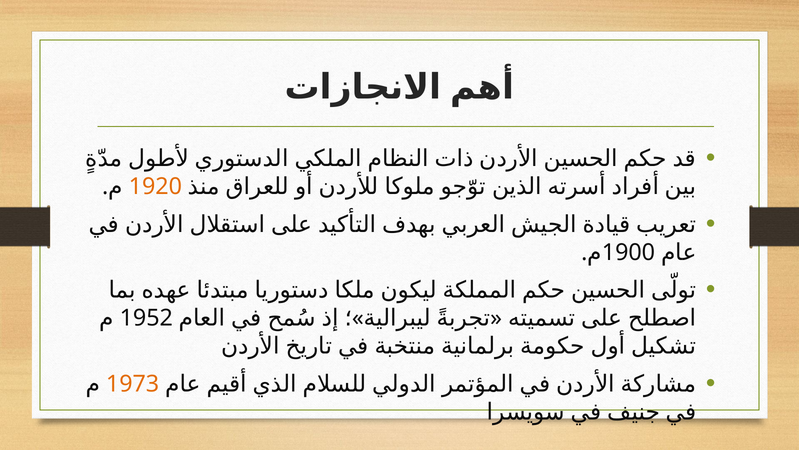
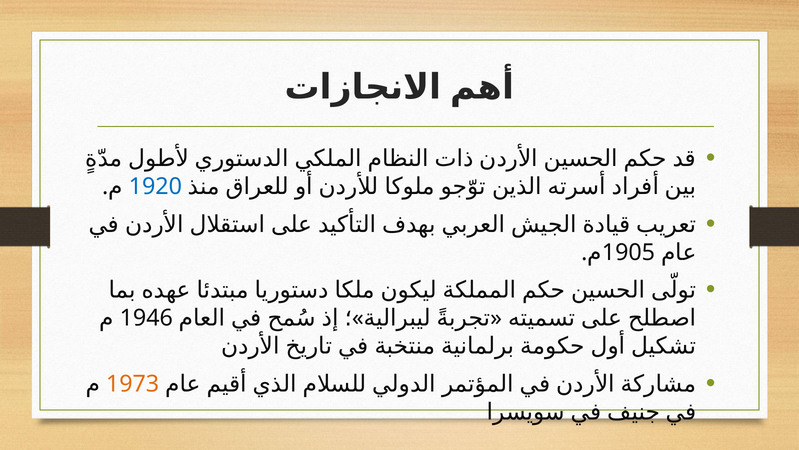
1920 colour: orange -> blue
1900: 1900 -> 1905
1952: 1952 -> 1946
